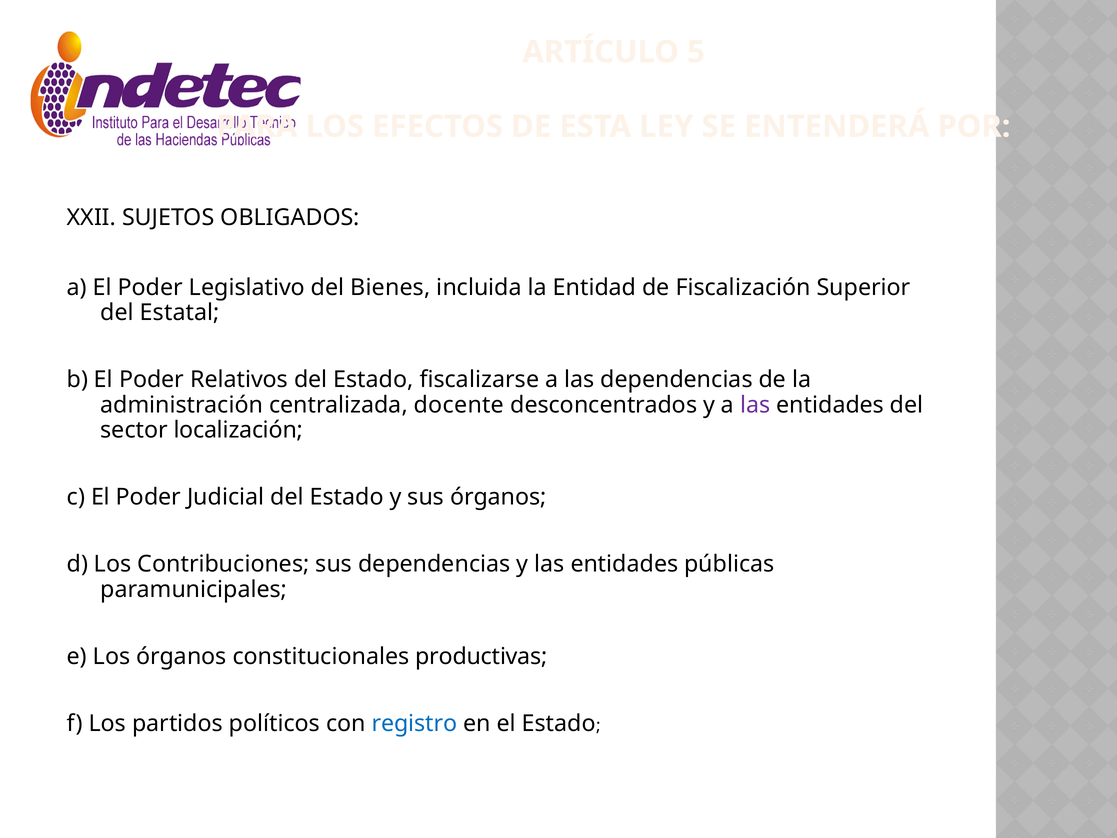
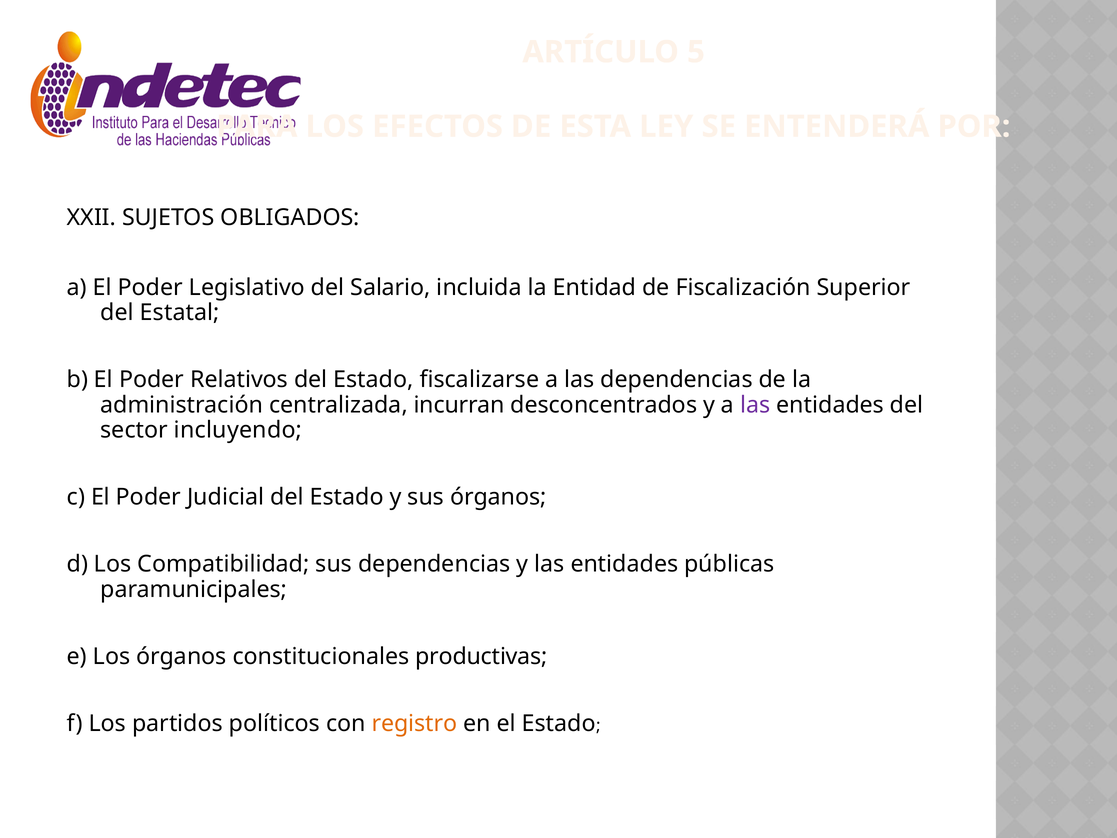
Bienes: Bienes -> Salario
docente: docente -> incurran
localización: localización -> incluyendo
Contribuciones: Contribuciones -> Compatibilidad
registro colour: blue -> orange
